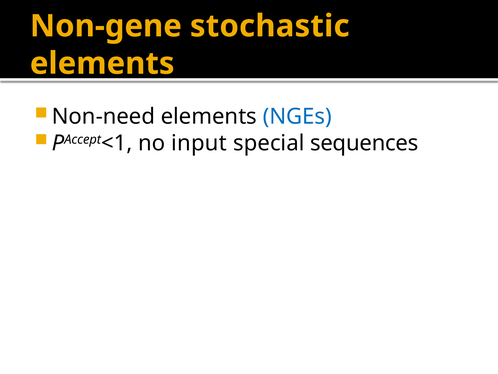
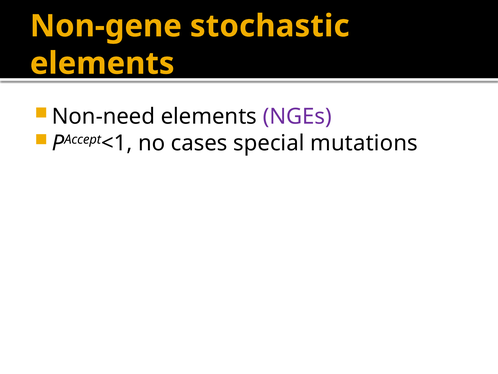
NGEs colour: blue -> purple
input: input -> cases
sequences: sequences -> mutations
